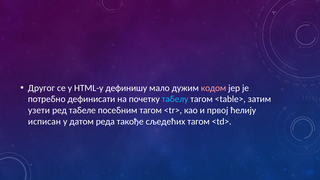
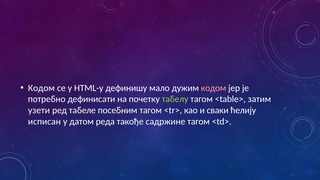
Другог at (41, 88): Другог -> Кодом
табелу colour: light blue -> light green
првој: првој -> сваки
сљедећих: сљедећих -> садржине
